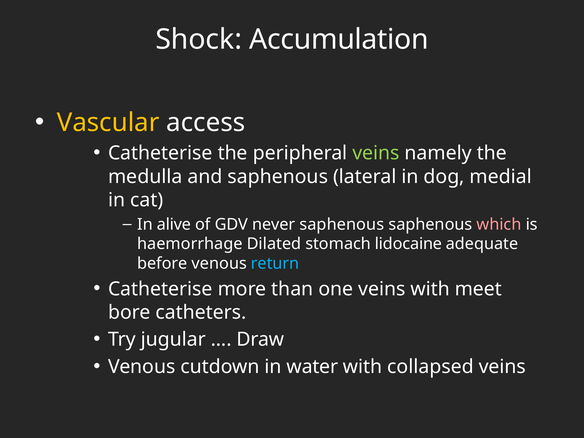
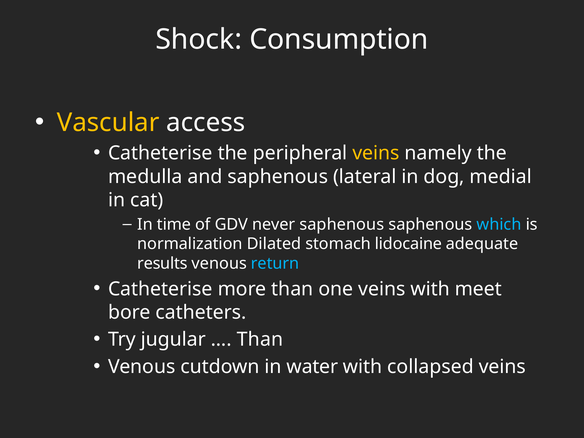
Accumulation: Accumulation -> Consumption
veins at (376, 153) colour: light green -> yellow
alive: alive -> time
which colour: pink -> light blue
haemorrhage: haemorrhage -> normalization
before: before -> results
Draw at (260, 340): Draw -> Than
